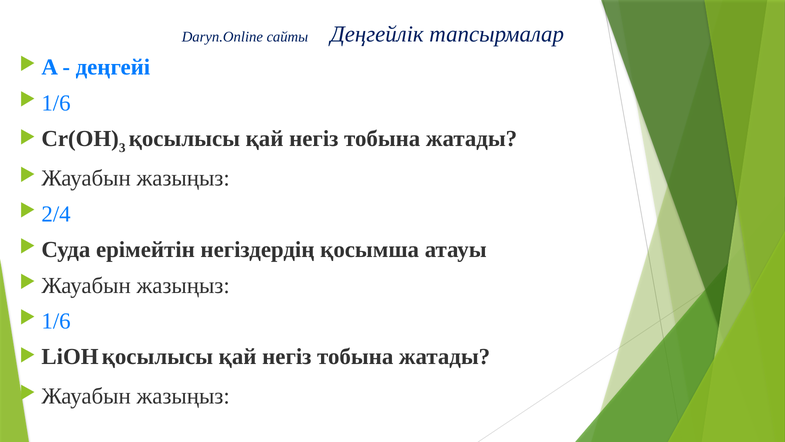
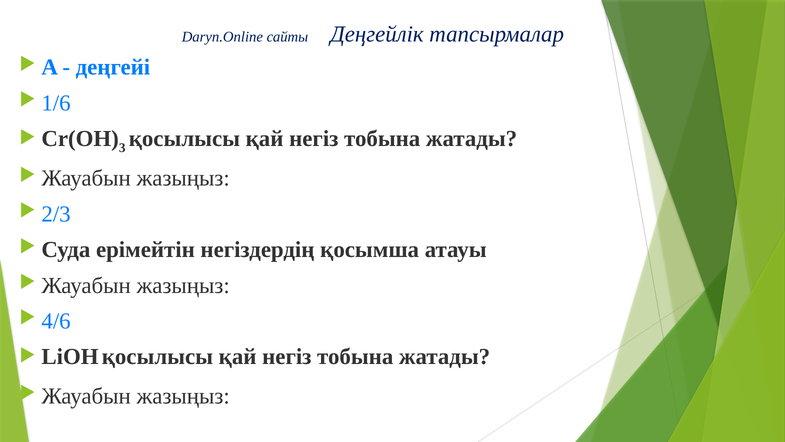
2/4: 2/4 -> 2/3
1/6 at (56, 321): 1/6 -> 4/6
